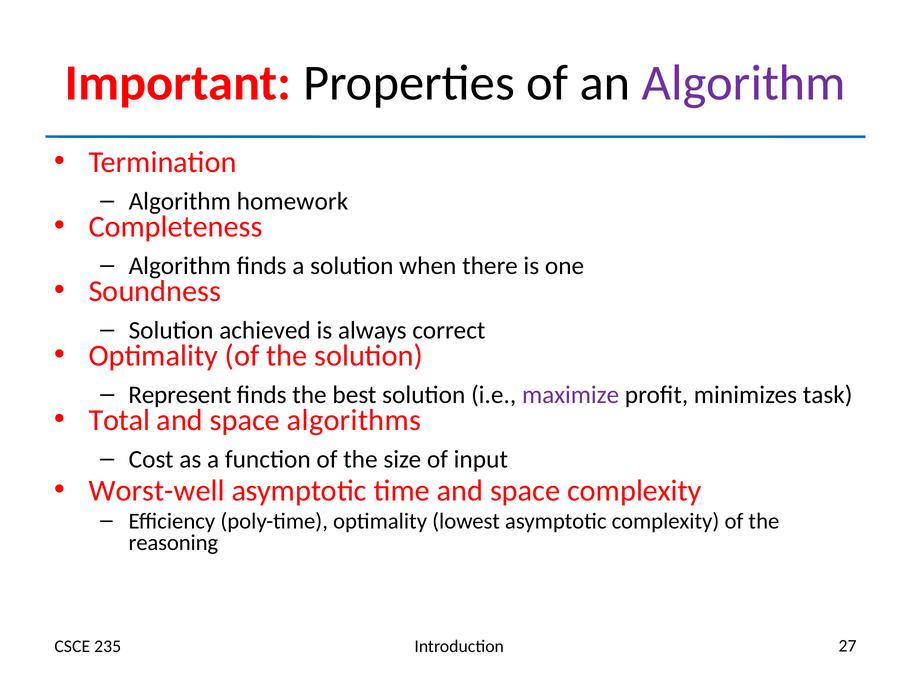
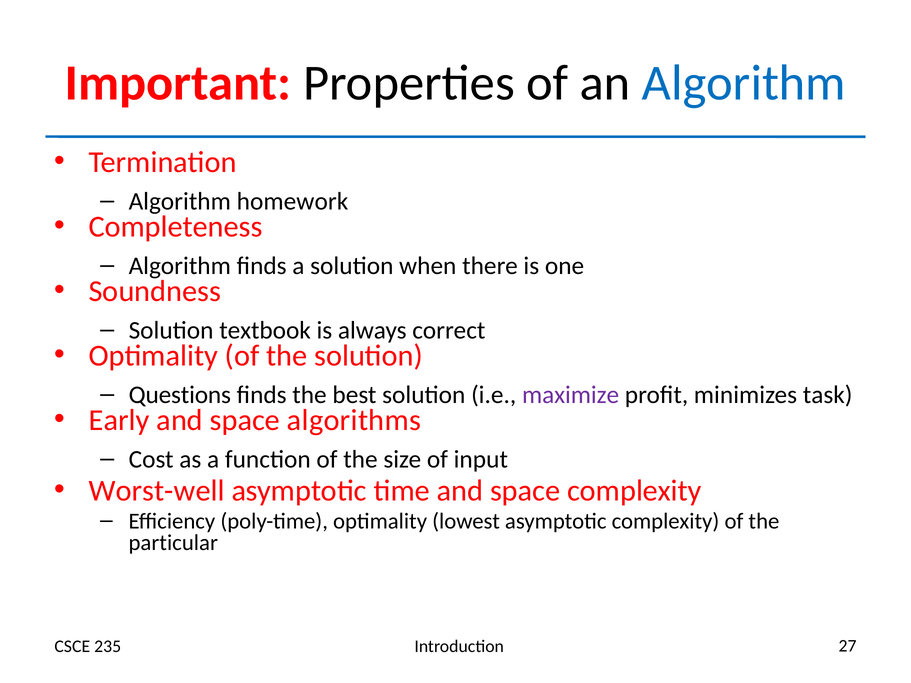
Algorithm at (744, 83) colour: purple -> blue
achieved: achieved -> textbook
Represent: Represent -> Questions
Total: Total -> Early
reasoning: reasoning -> particular
